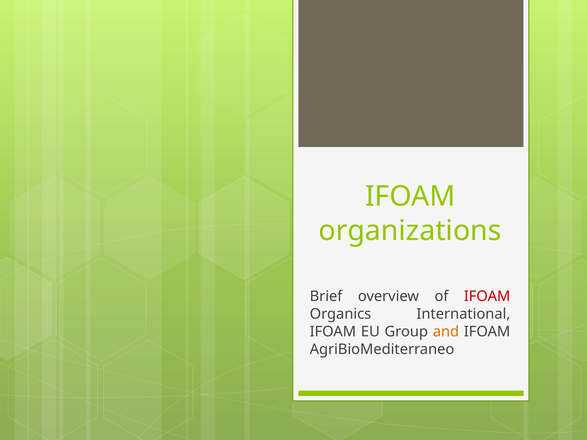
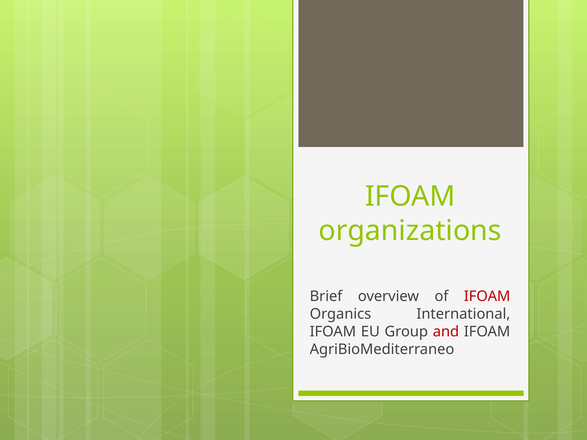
and colour: orange -> red
